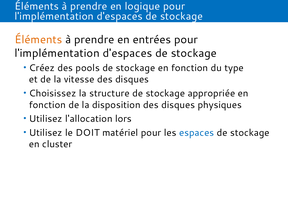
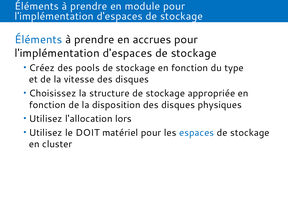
logique: logique -> module
Éléments at (38, 40) colour: orange -> blue
entrées: entrées -> accrues
